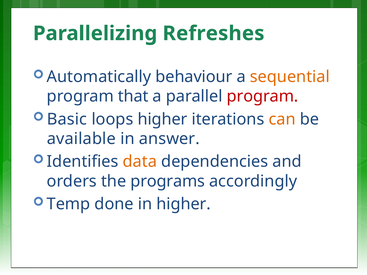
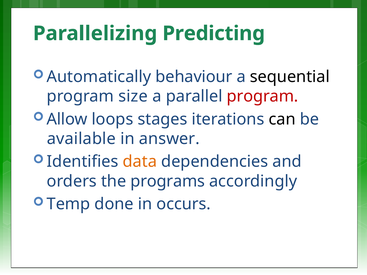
Refreshes: Refreshes -> Predicting
sequential colour: orange -> black
that: that -> size
Basic: Basic -> Allow
loops higher: higher -> stages
can colour: orange -> black
in higher: higher -> occurs
